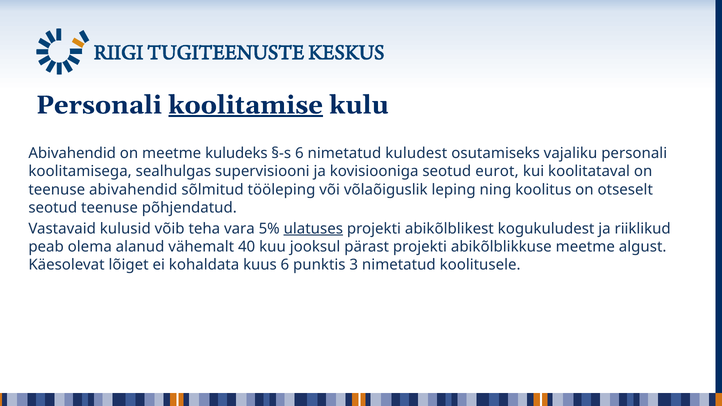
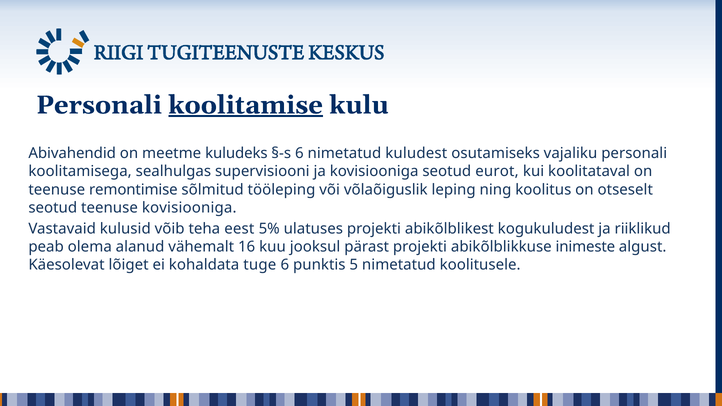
teenuse abivahendid: abivahendid -> remontimise
teenuse põhjendatud: põhjendatud -> kovisiooniga
vara: vara -> eest
ulatuses underline: present -> none
40: 40 -> 16
abikõlblikkuse meetme: meetme -> inimeste
kuus: kuus -> tuge
3: 3 -> 5
